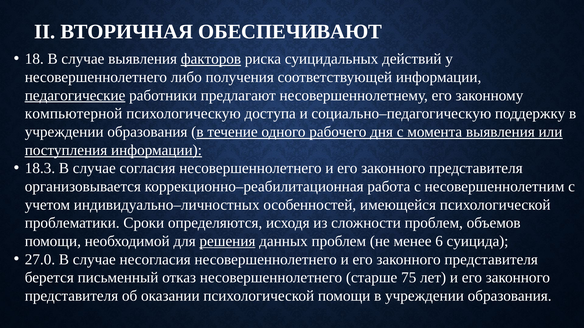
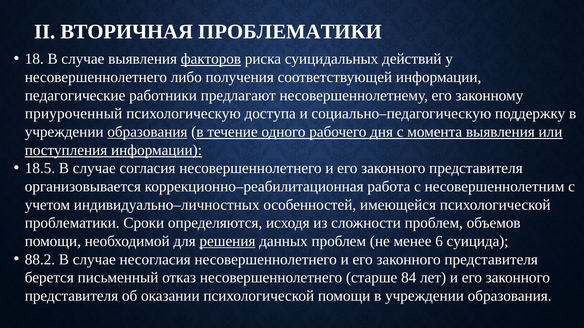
ВТОРИЧНАЯ ОБЕСПЕЧИВАЮТ: ОБЕСПЕЧИВАЮТ -> ПРОБЛЕМАТИКИ
педагогические underline: present -> none
компьютерной: компьютерной -> приуроченный
образования at (147, 132) underline: none -> present
18.3: 18.3 -> 18.5
27.0: 27.0 -> 88.2
75: 75 -> 84
